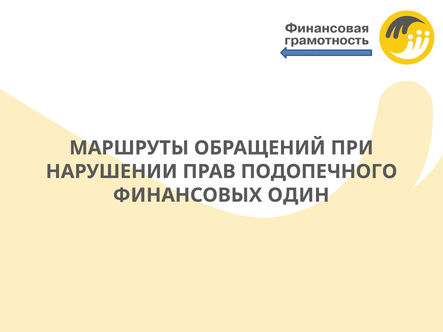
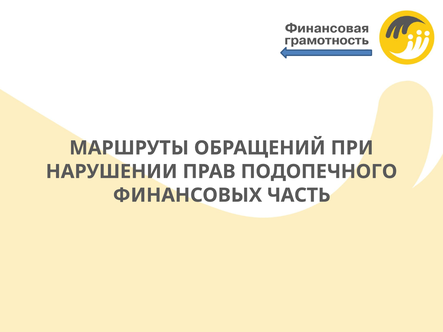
ОДИН: ОДИН -> ЧАСТЬ
